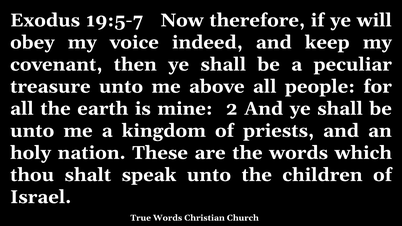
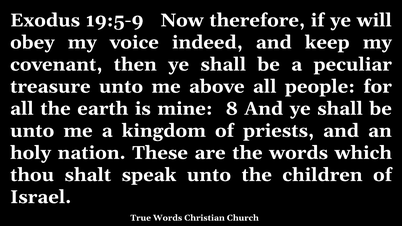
19:5-7: 19:5-7 -> 19:5-9
2: 2 -> 8
